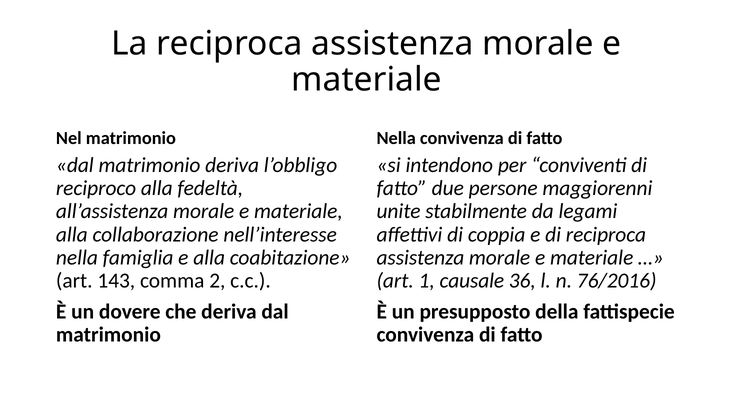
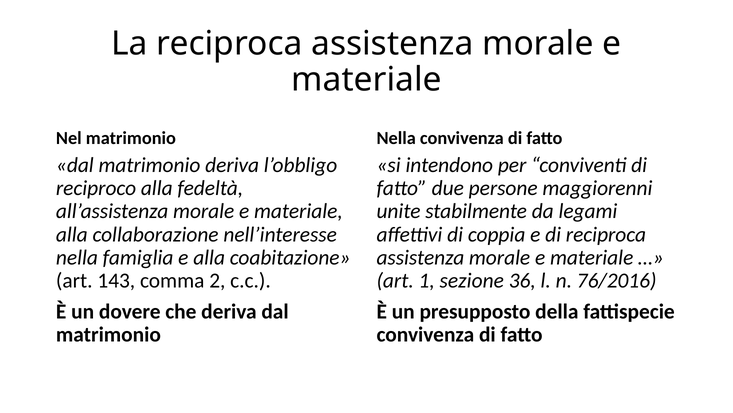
causale: causale -> sezione
